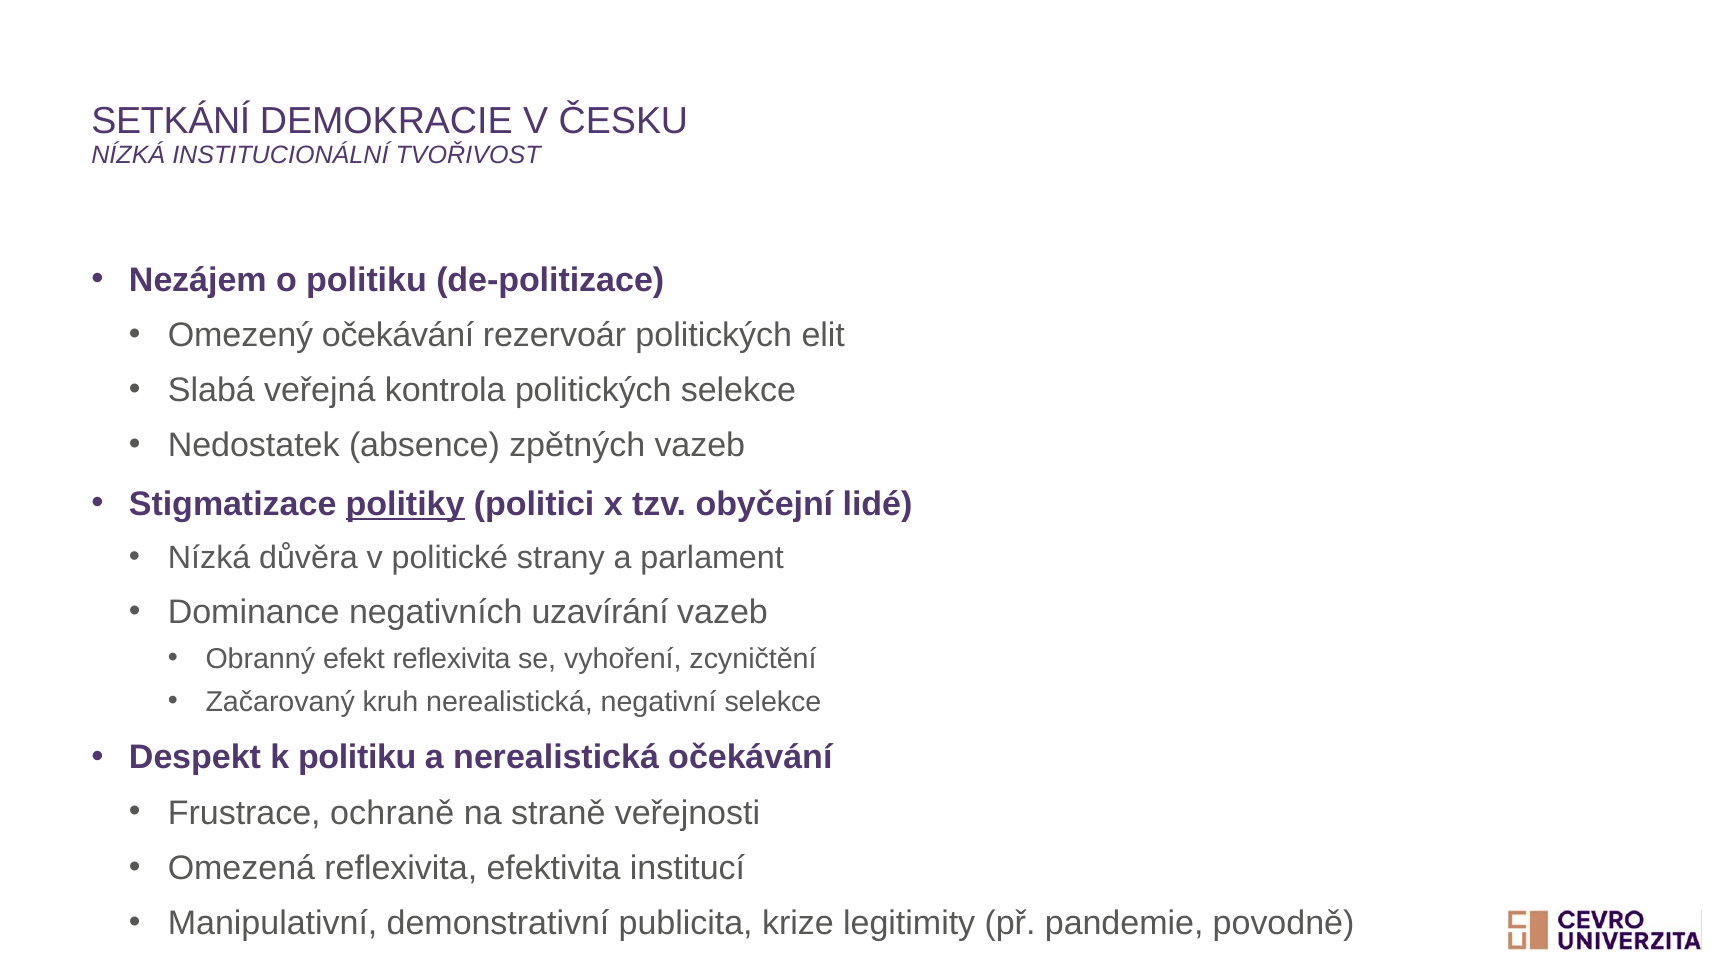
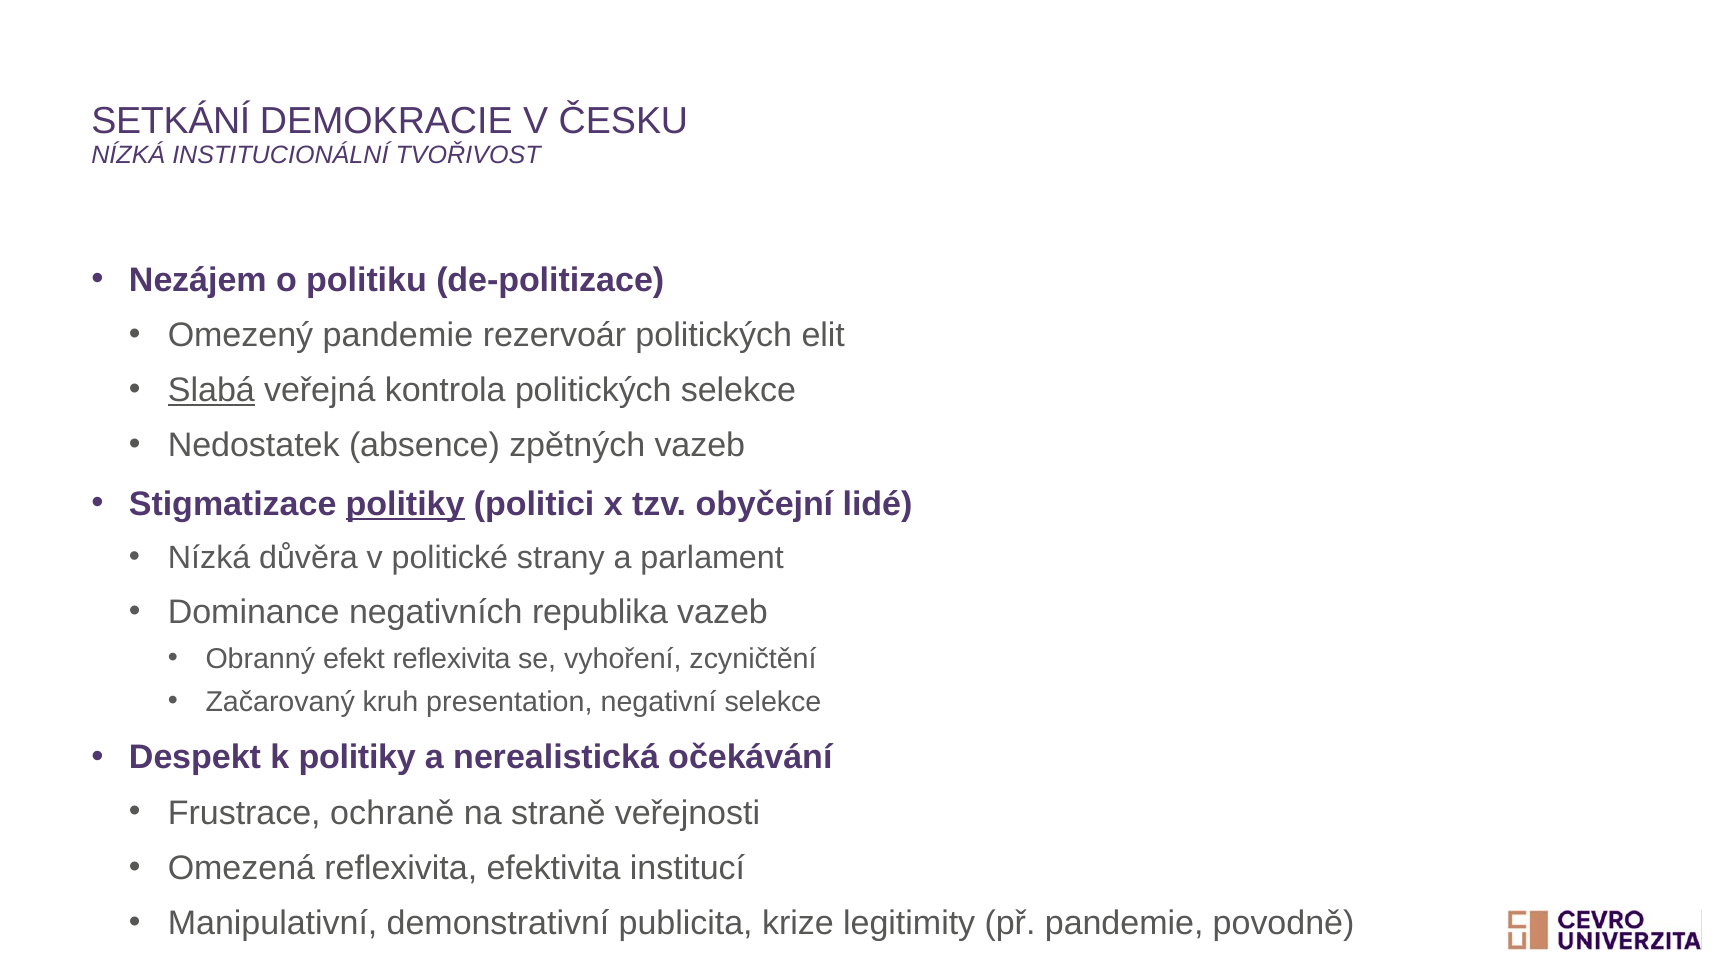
Omezený očekávání: očekávání -> pandemie
Slabá underline: none -> present
uzavírání: uzavírání -> republika
kruh nerealistická: nerealistická -> presentation
k politiku: politiku -> politiky
